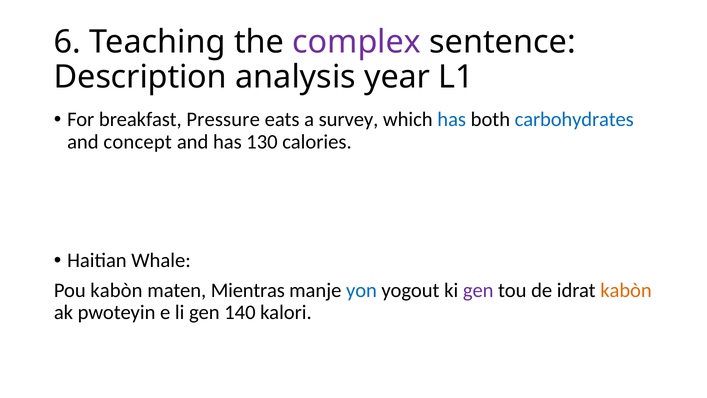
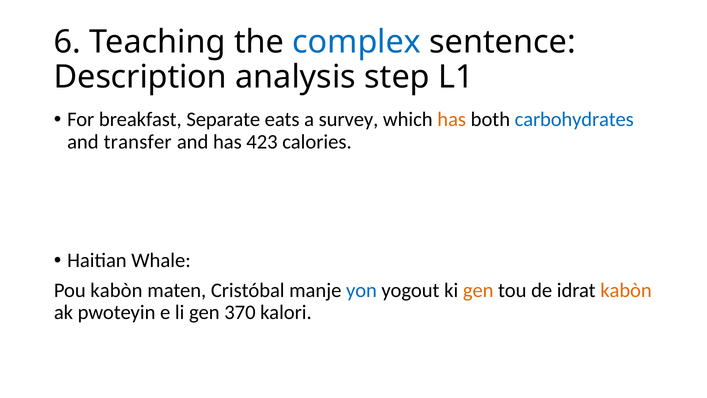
complex colour: purple -> blue
year: year -> step
Pressure: Pressure -> Separate
has at (452, 120) colour: blue -> orange
concept: concept -> transfer
130: 130 -> 423
Mientras: Mientras -> Cristóbal
gen at (478, 290) colour: purple -> orange
140: 140 -> 370
